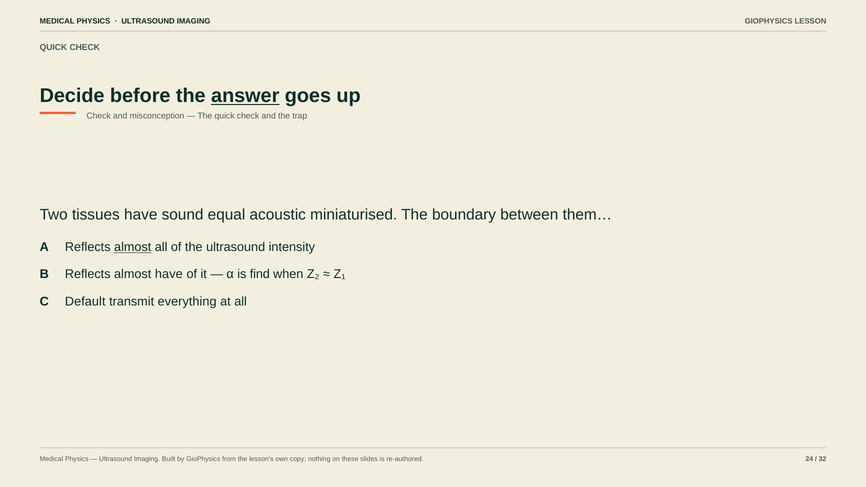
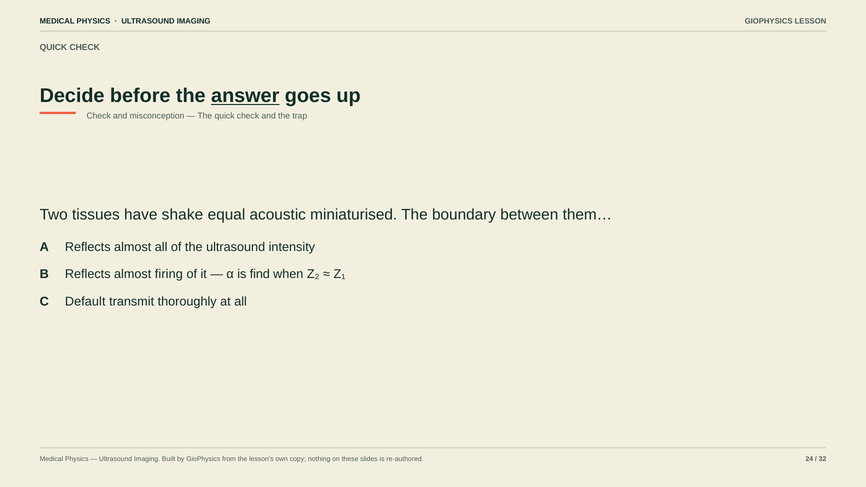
sound: sound -> shake
almost at (133, 247) underline: present -> none
almost have: have -> firing
everything: everything -> thoroughly
